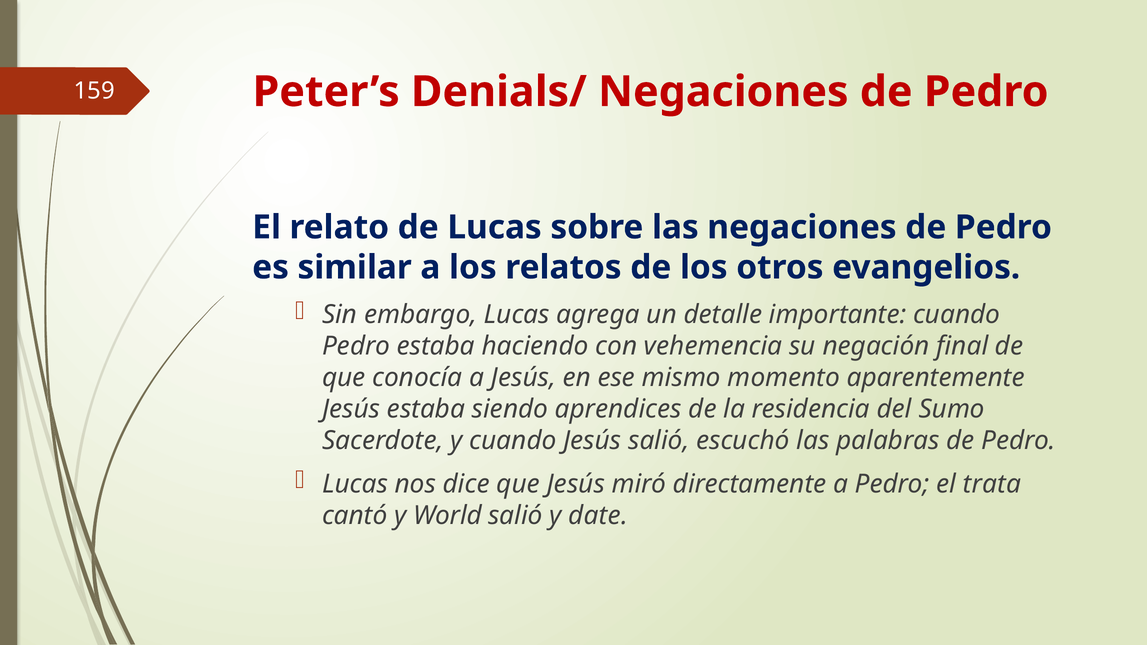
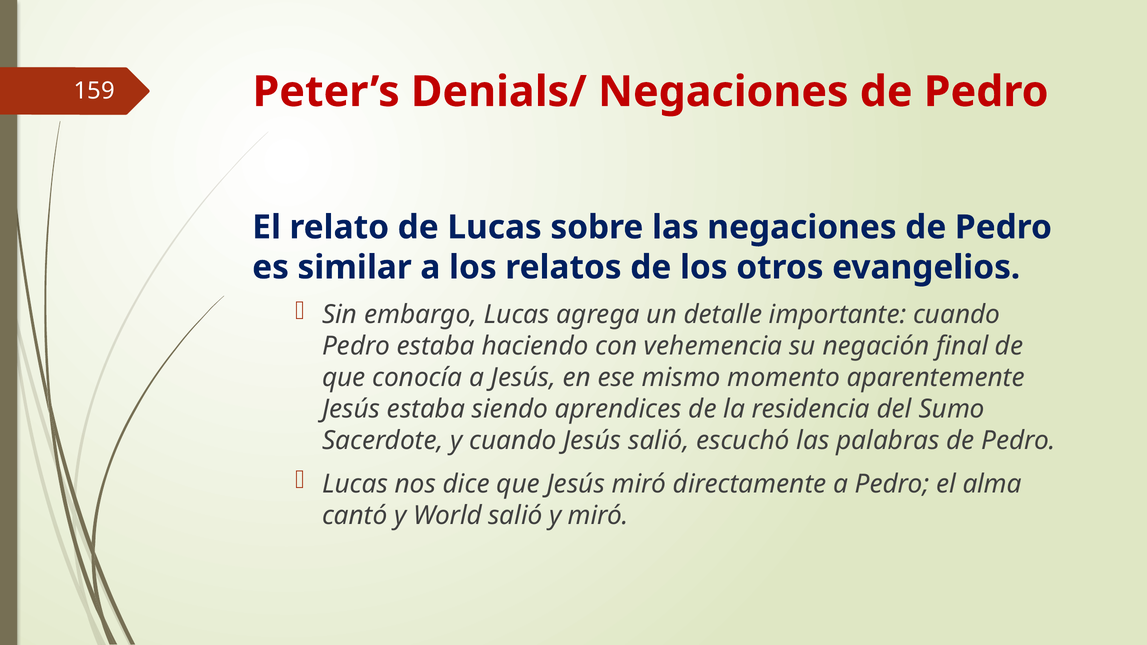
trata: trata -> alma
y date: date -> miró
